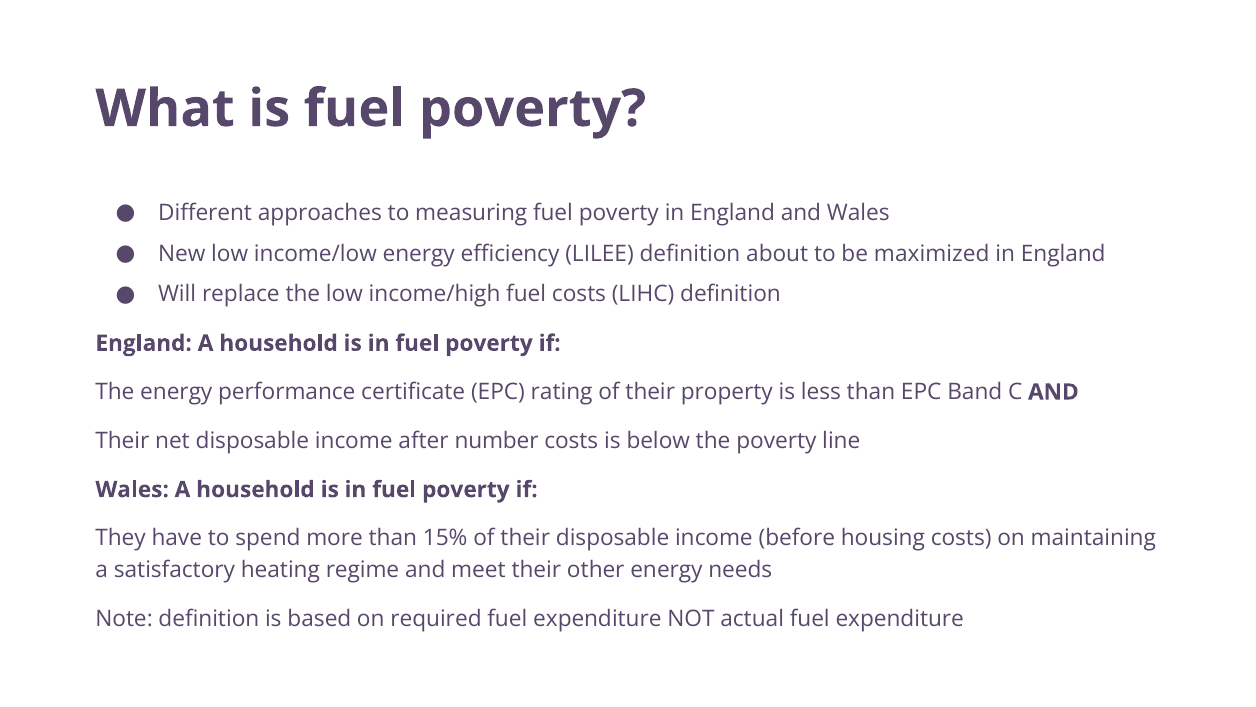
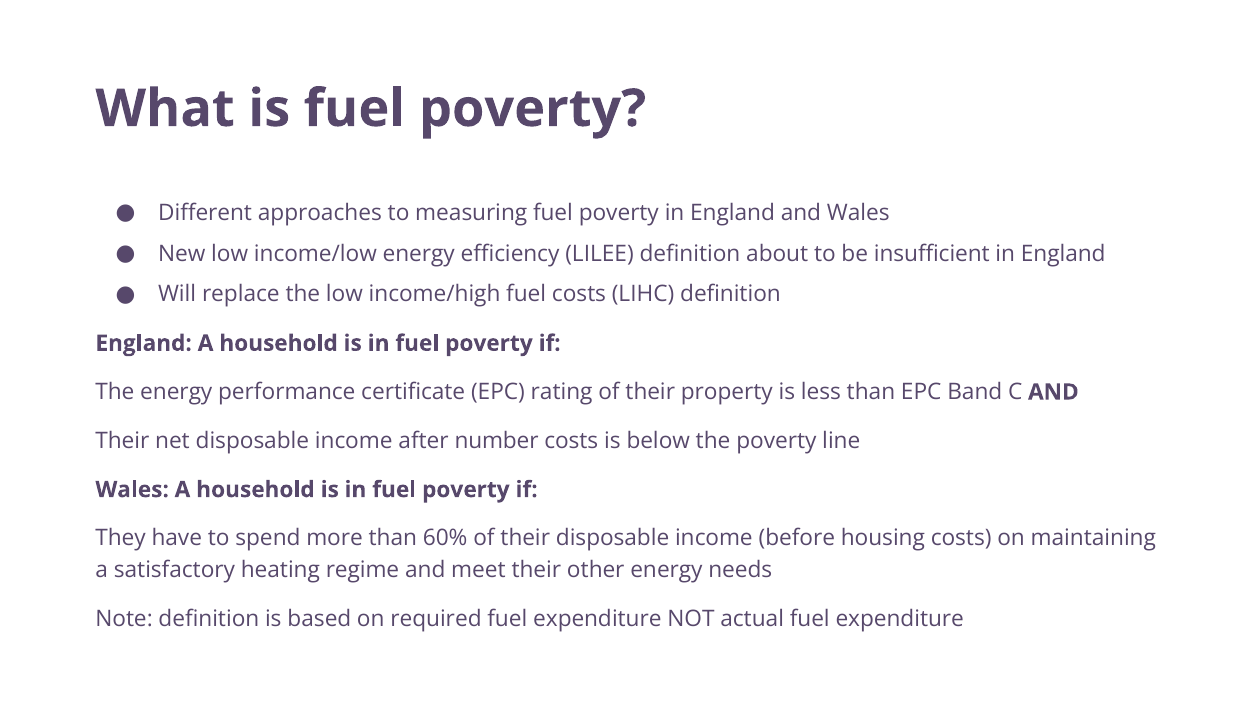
maximized: maximized -> insufficient
15%: 15% -> 60%
